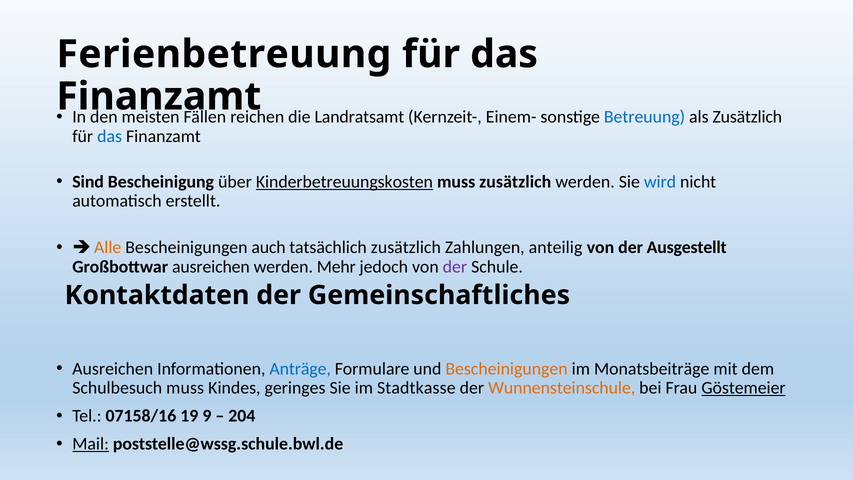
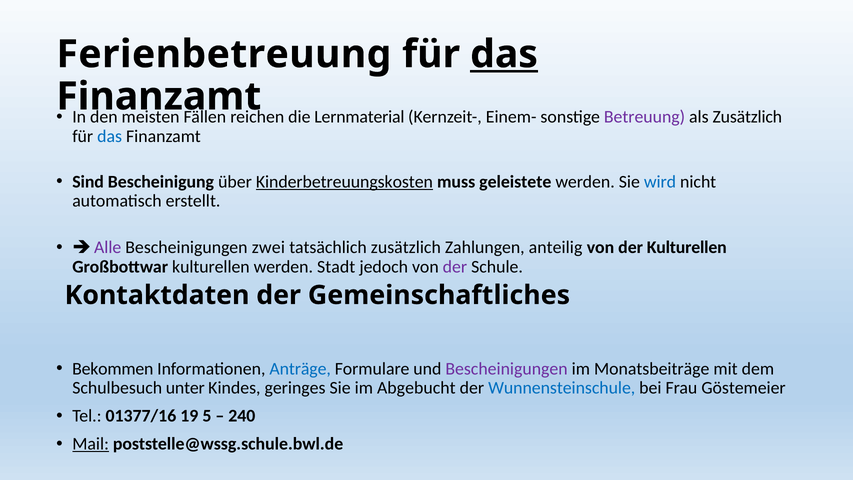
das at (504, 54) underline: none -> present
Landratsamt: Landratsamt -> Lernmaterial
Betreuung colour: blue -> purple
muss zusätzlich: zusätzlich -> geleistete
Alle colour: orange -> purple
auch: auch -> zwei
der Ausgestellt: Ausgestellt -> Kulturellen
Großbottwar ausreichen: ausreichen -> kulturellen
Mehr: Mehr -> Stadt
Ausreichen at (113, 368): Ausreichen -> Bekommen
Bescheinigungen at (507, 368) colour: orange -> purple
Schulbesuch muss: muss -> unter
Stadtkasse: Stadtkasse -> Abgebucht
Wunnensteinschule colour: orange -> blue
Göstemeier underline: present -> none
07158/16: 07158/16 -> 01377/16
9: 9 -> 5
204: 204 -> 240
